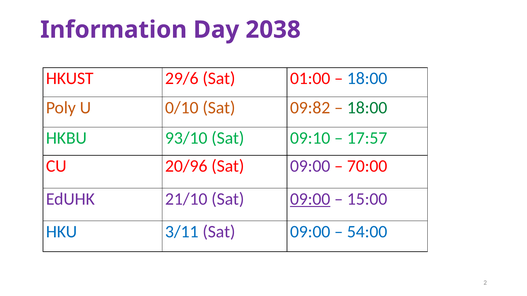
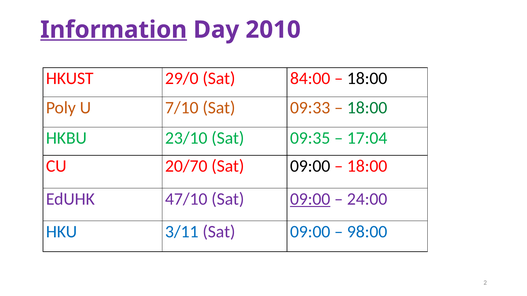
Information underline: none -> present
2038: 2038 -> 2010
29/6: 29/6 -> 29/0
01:00: 01:00 -> 84:00
18:00 at (367, 79) colour: blue -> black
0/10: 0/10 -> 7/10
09:82: 09:82 -> 09:33
93/10: 93/10 -> 23/10
09:10: 09:10 -> 09:35
17:57: 17:57 -> 17:04
20/96: 20/96 -> 20/70
09:00 at (310, 166) colour: purple -> black
70:00 at (367, 166): 70:00 -> 18:00
21/10: 21/10 -> 47/10
15:00: 15:00 -> 24:00
54:00: 54:00 -> 98:00
